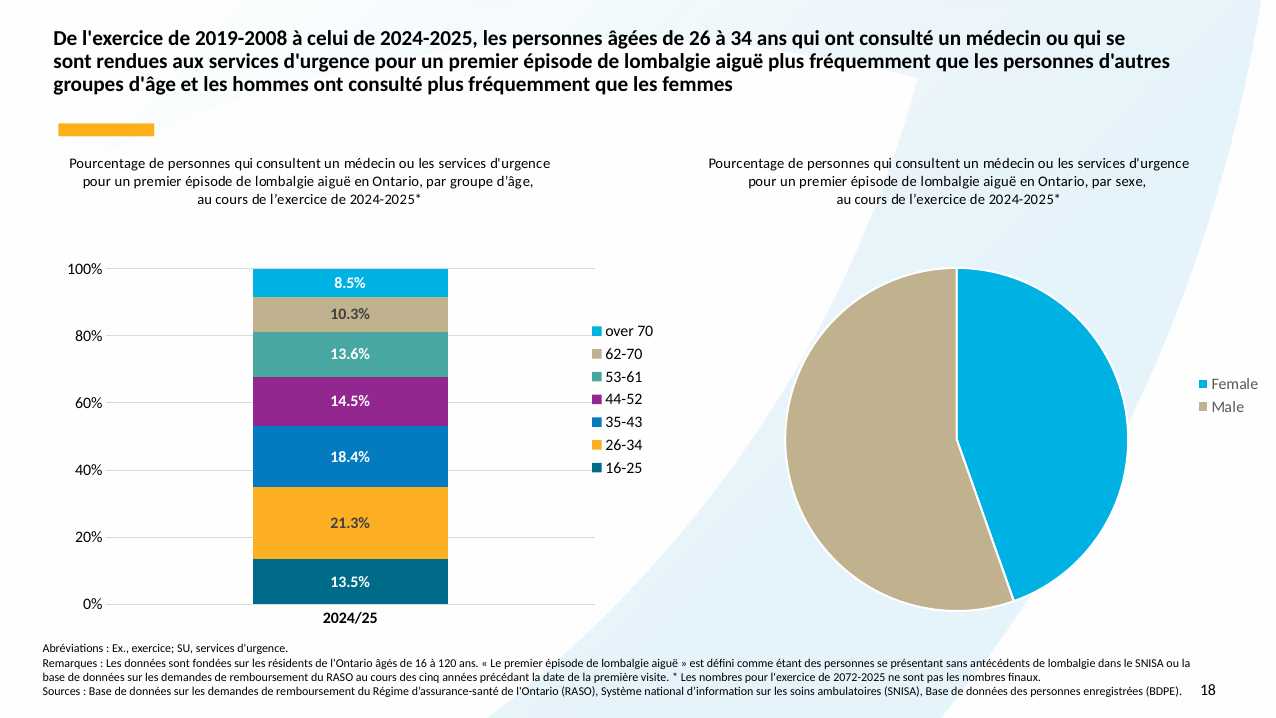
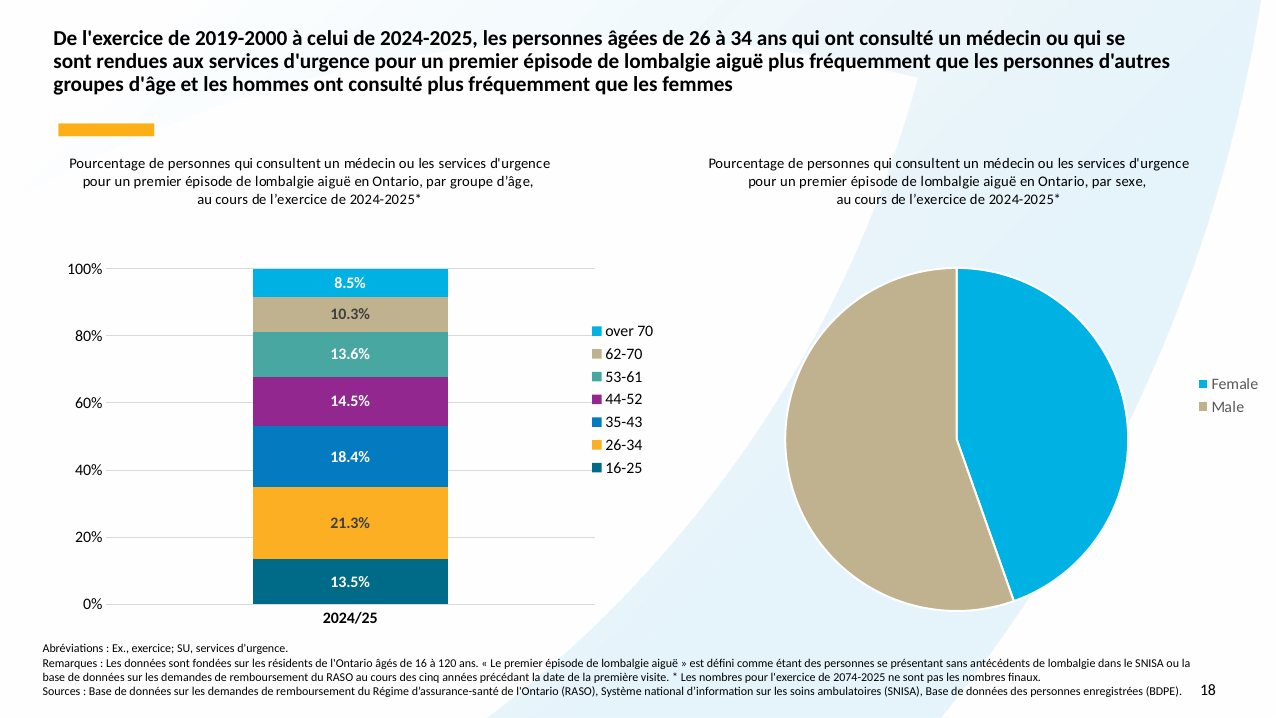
2019-2008: 2019-2008 -> 2019-2000
2072-2025: 2072-2025 -> 2074-2025
